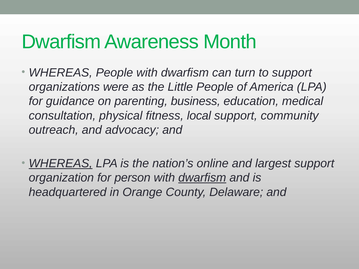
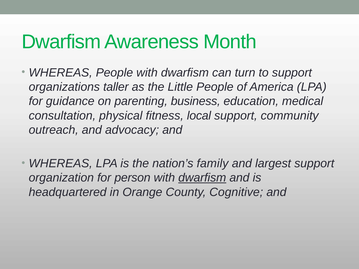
were: were -> taller
WHEREAS at (61, 164) underline: present -> none
online: online -> family
Delaware: Delaware -> Cognitive
